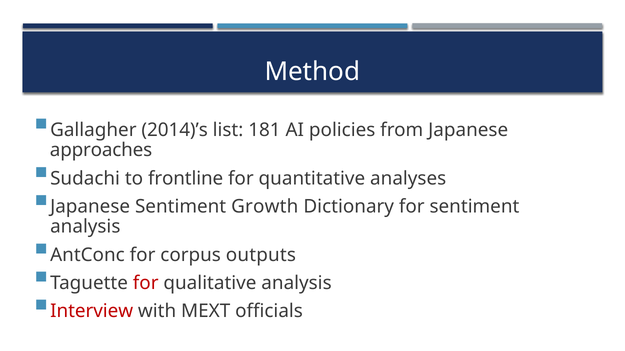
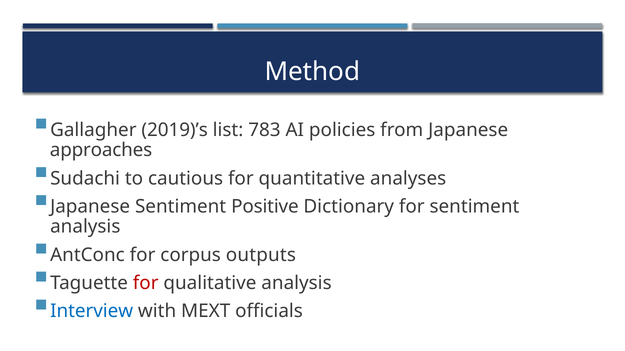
2014)’s: 2014)’s -> 2019)’s
181: 181 -> 783
frontline: frontline -> cautious
Growth: Growth -> Positive
Interview colour: red -> blue
